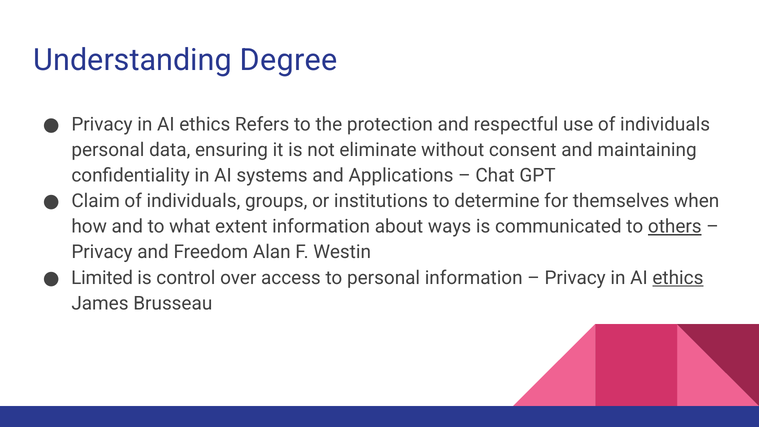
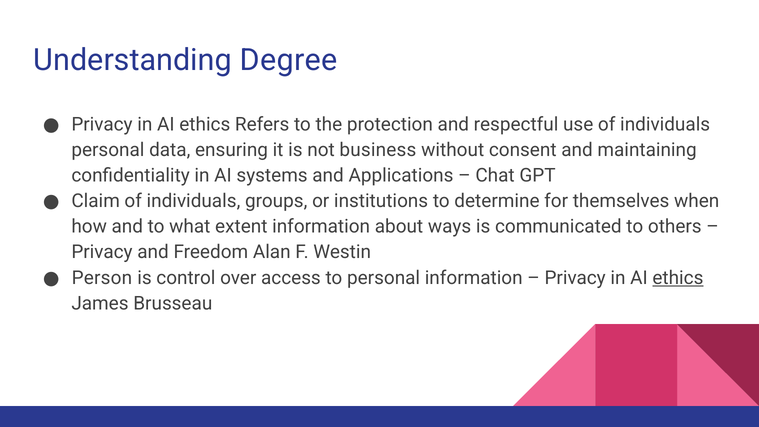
eliminate: eliminate -> business
others underline: present -> none
Limited: Limited -> Person
